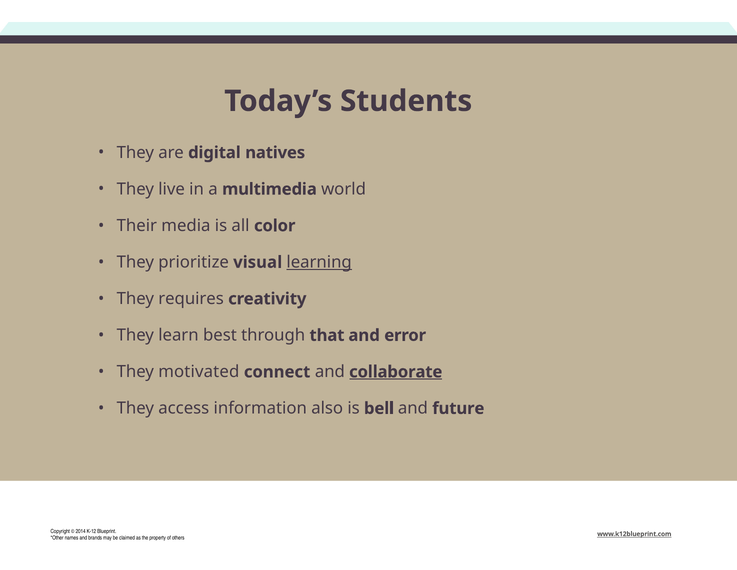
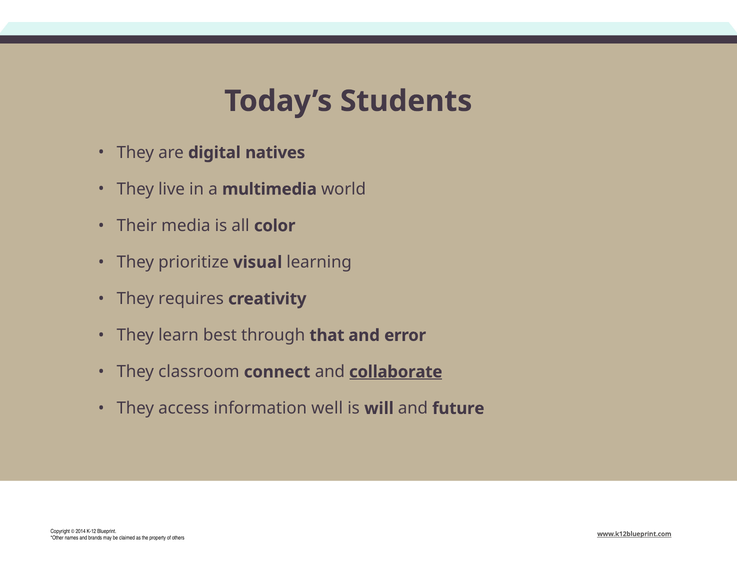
learning underline: present -> none
motivated: motivated -> classroom
also: also -> well
bell: bell -> will
